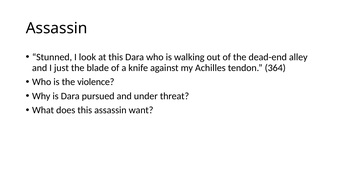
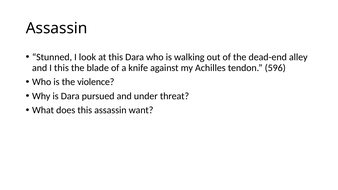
I just: just -> this
364: 364 -> 596
